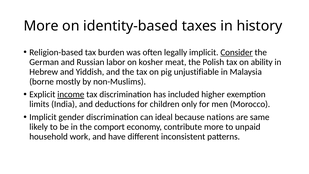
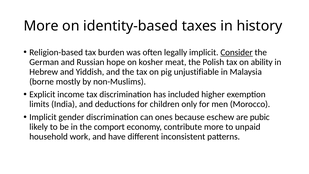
labor: labor -> hope
income underline: present -> none
ideal: ideal -> ones
nations: nations -> eschew
same: same -> pubic
